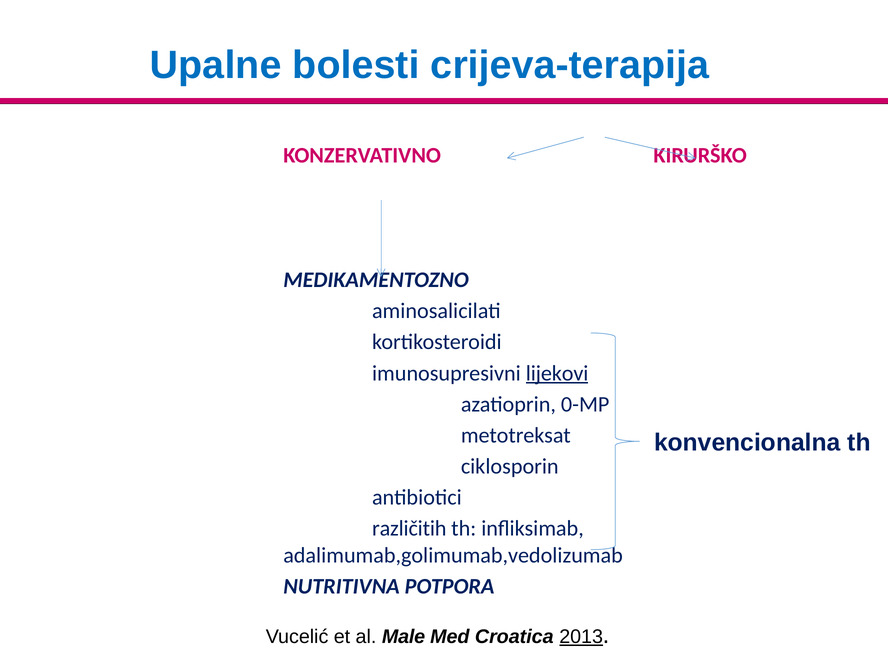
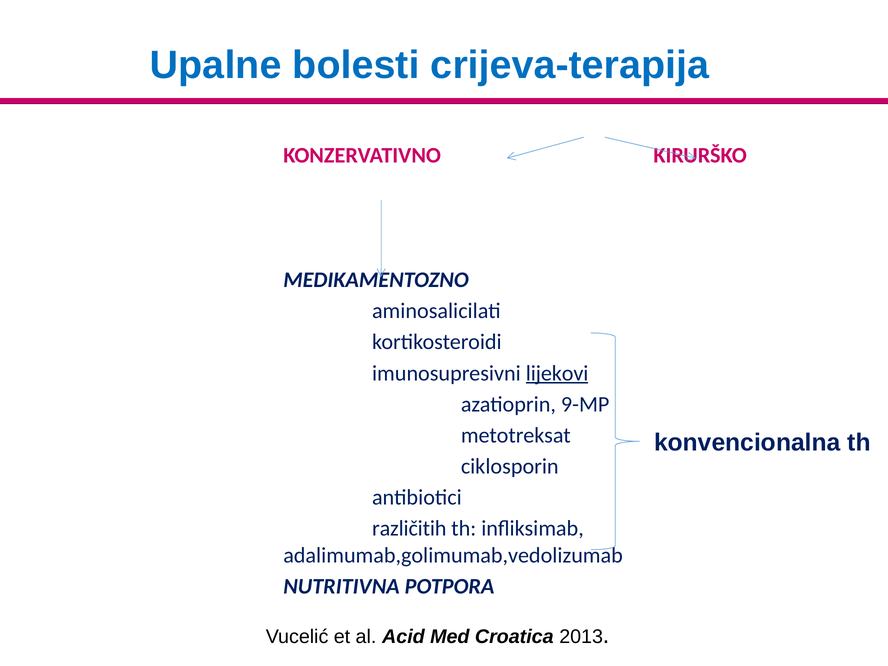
0-MP: 0-MP -> 9-MP
Male: Male -> Acid
2013 underline: present -> none
